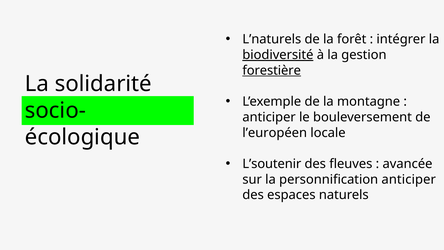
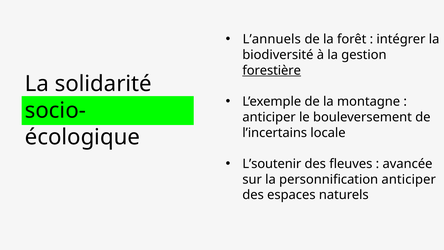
L’naturels: L’naturels -> L’annuels
biodiversité underline: present -> none
l’européen: l’européen -> l’incertains
